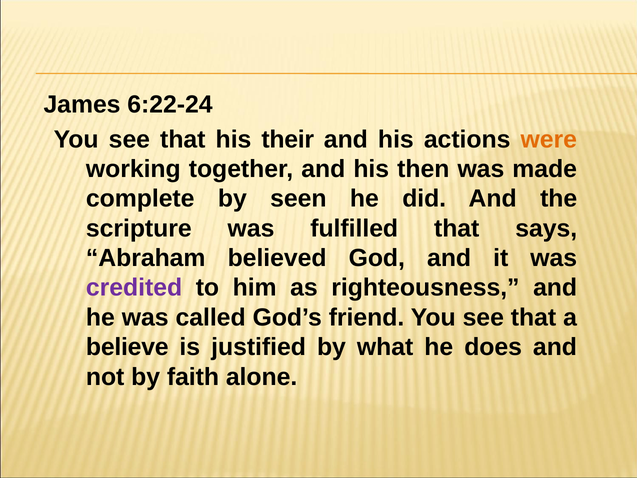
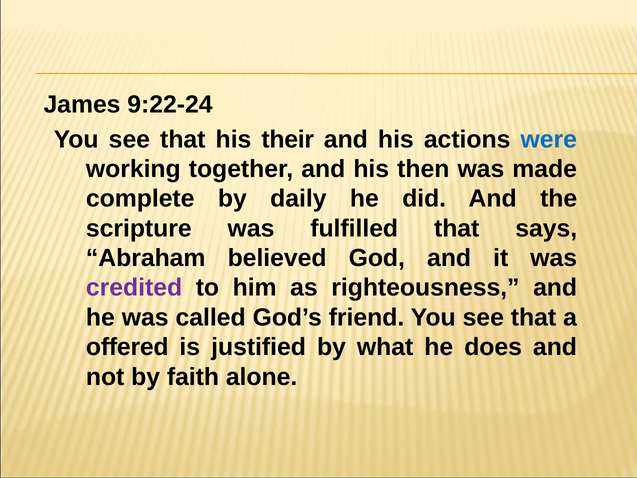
6:22-24: 6:22-24 -> 9:22-24
were colour: orange -> blue
seen: seen -> daily
believe: believe -> offered
